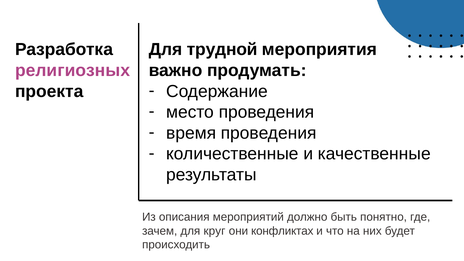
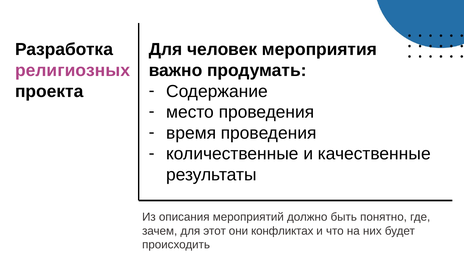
трудной: трудной -> человек
круг: круг -> этот
